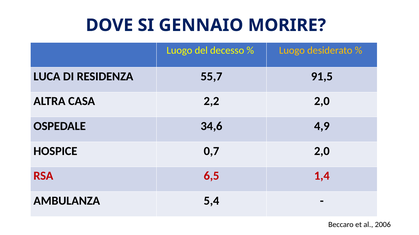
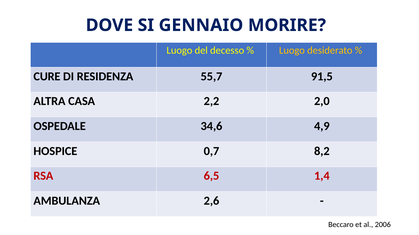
LUCA: LUCA -> CURE
0,7 2,0: 2,0 -> 8,2
5,4: 5,4 -> 2,6
